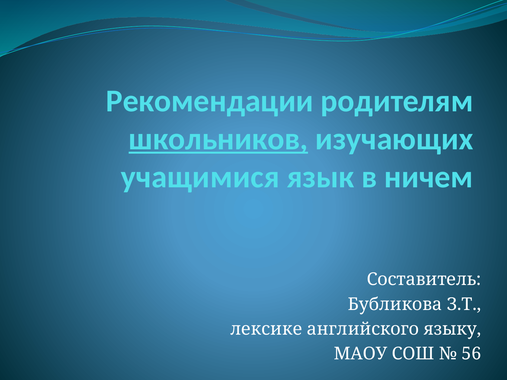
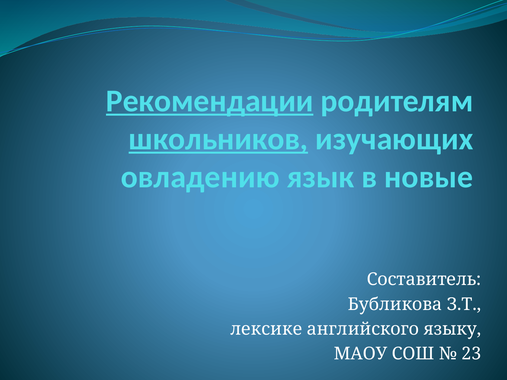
Рекомендации underline: none -> present
учащимися: учащимися -> овладению
ничем: ничем -> новые
56: 56 -> 23
